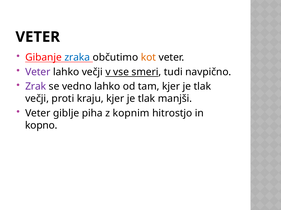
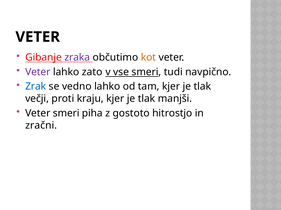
zraka colour: blue -> purple
lahko večji: večji -> zato
Zrak colour: purple -> blue
Veter giblje: giblje -> smeri
kopnim: kopnim -> gostoto
kopno: kopno -> zračni
